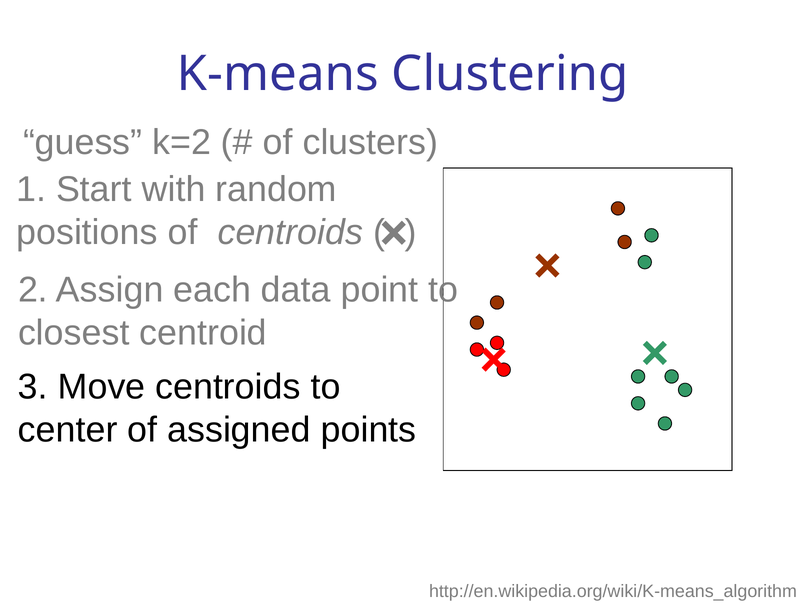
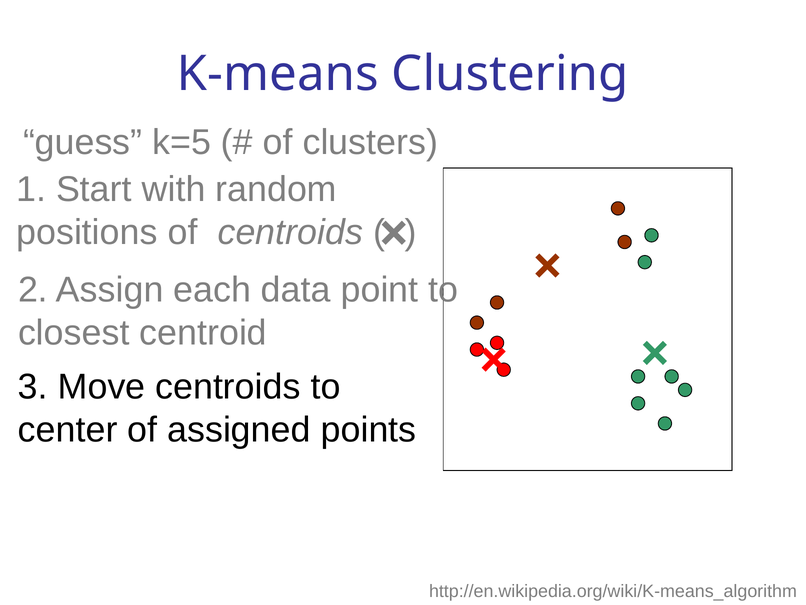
k=2: k=2 -> k=5
